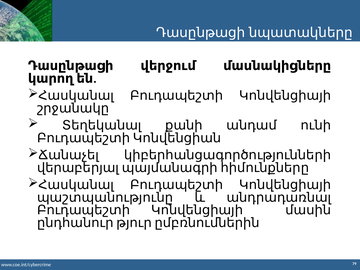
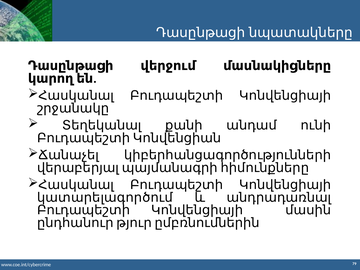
պաշտպանությունը: պաշտպանությունը -> կատարելագործում
